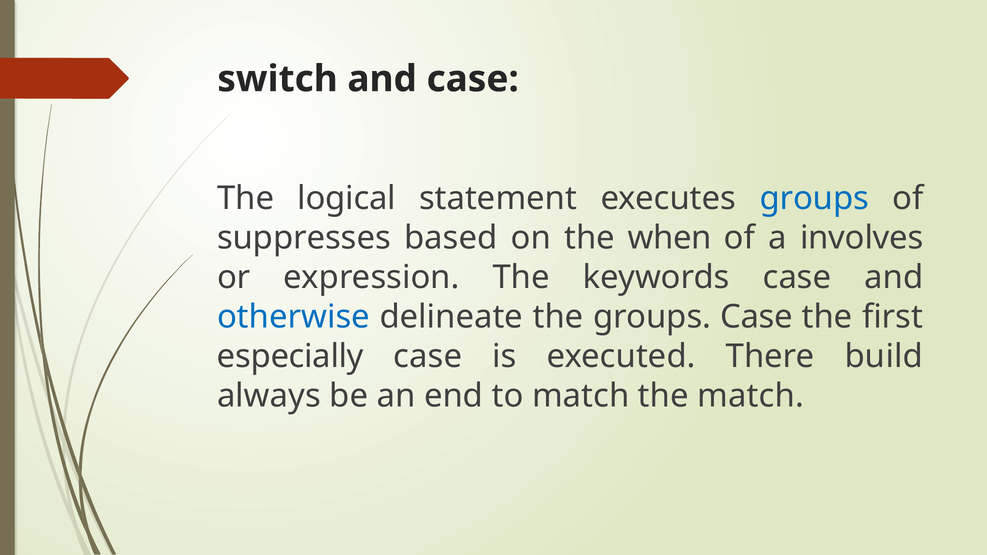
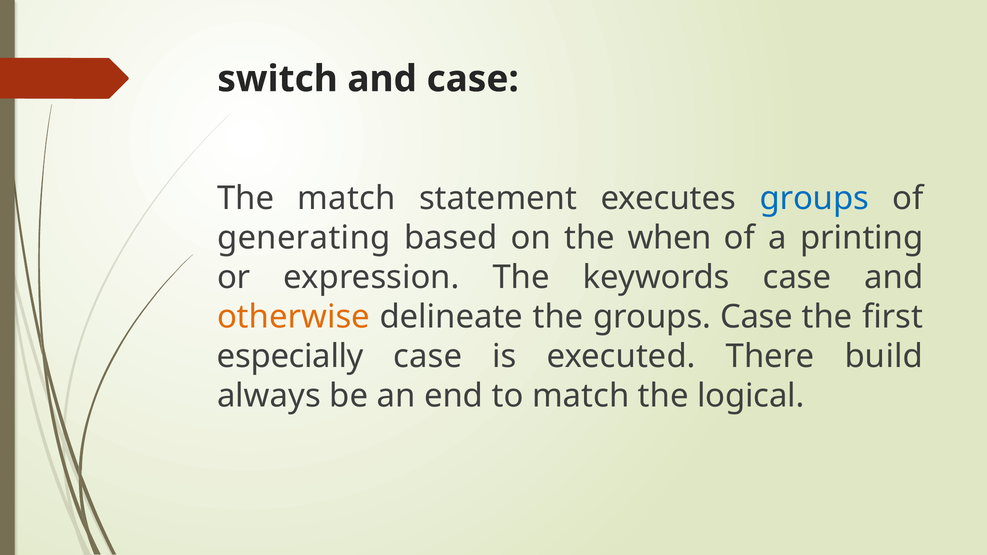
The logical: logical -> match
suppresses: suppresses -> generating
involves: involves -> printing
otherwise colour: blue -> orange
the match: match -> logical
